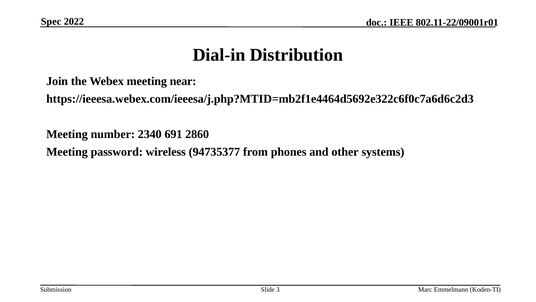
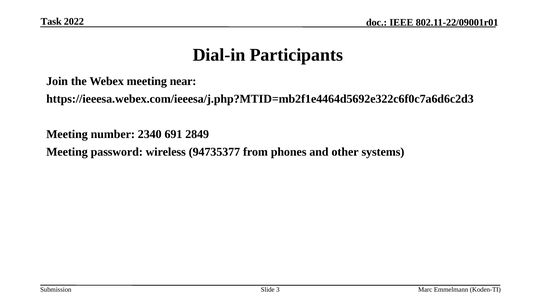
Spec: Spec -> Task
Distribution: Distribution -> Participants
2860: 2860 -> 2849
